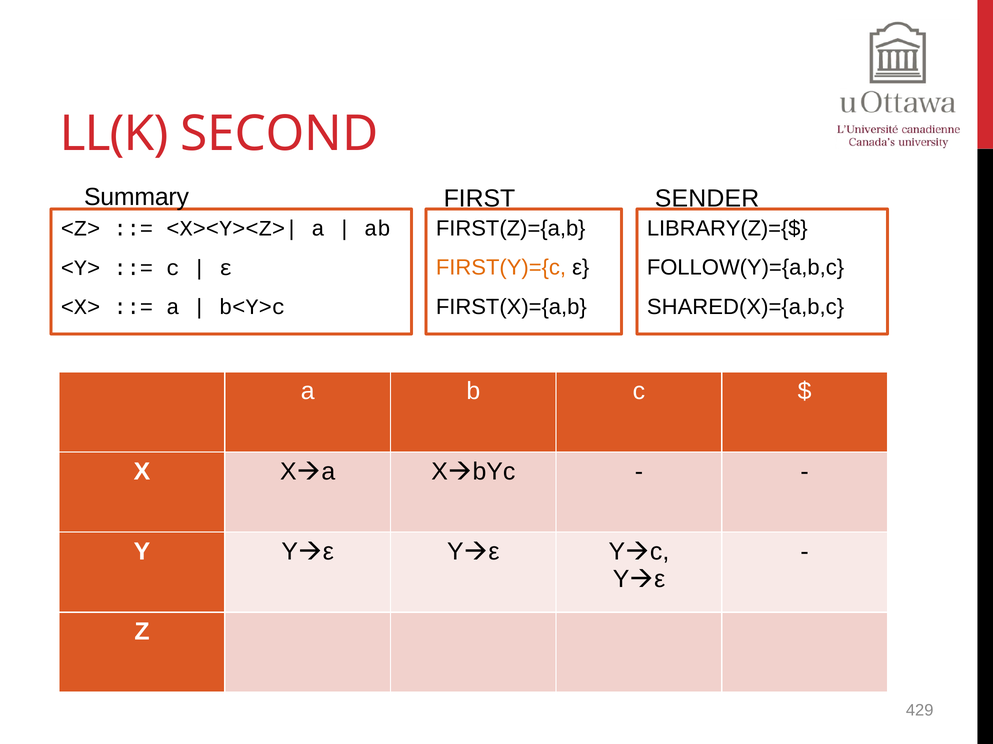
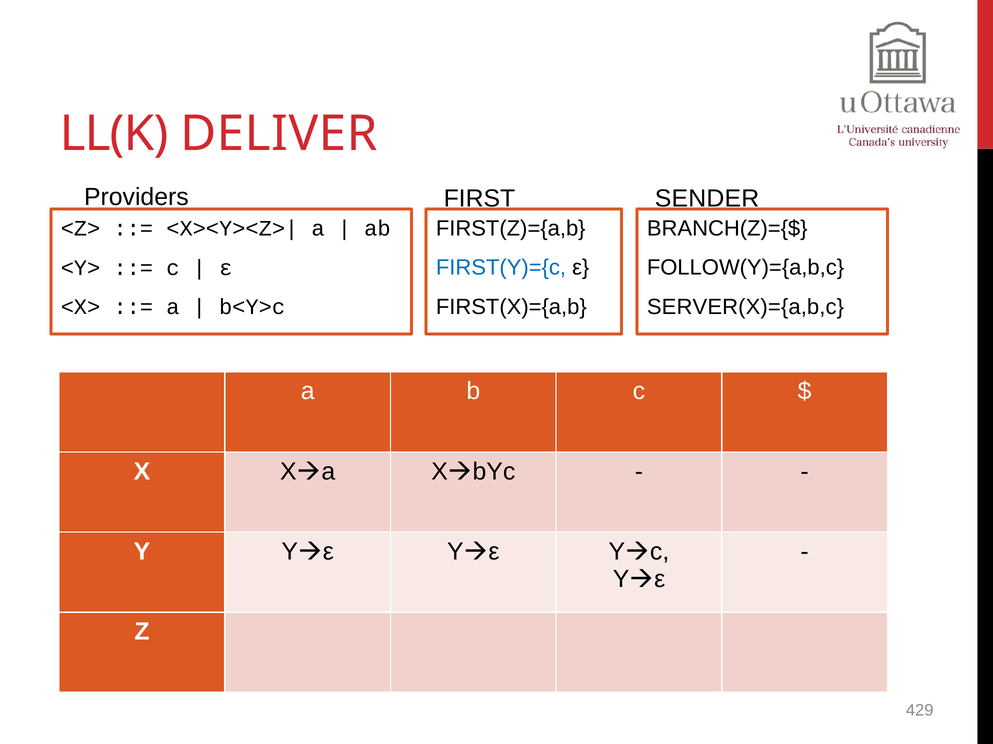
SECOND: SECOND -> DELIVER
Summary: Summary -> Providers
LIBRARY(Z)={$: LIBRARY(Z)={$ -> BRANCH(Z)={$
FIRST(Y)={c colour: orange -> blue
SHARED(X)={a,b,c: SHARED(X)={a,b,c -> SERVER(X)={a,b,c
